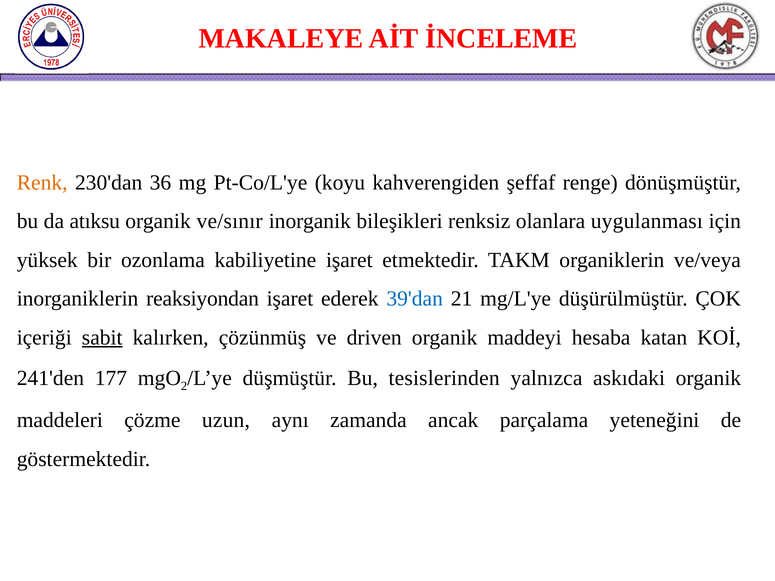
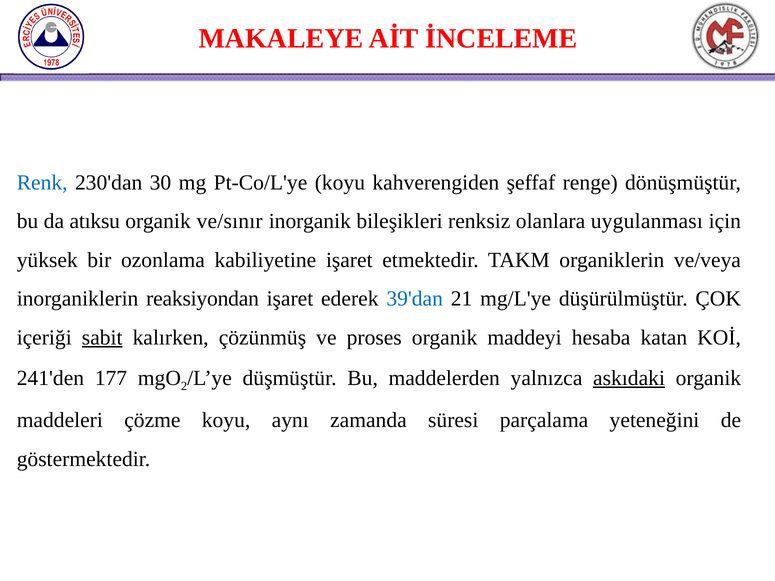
Renk colour: orange -> blue
36: 36 -> 30
driven: driven -> proses
tesislerinden: tesislerinden -> maddelerden
askıdaki underline: none -> present
çözme uzun: uzun -> koyu
ancak: ancak -> süresi
